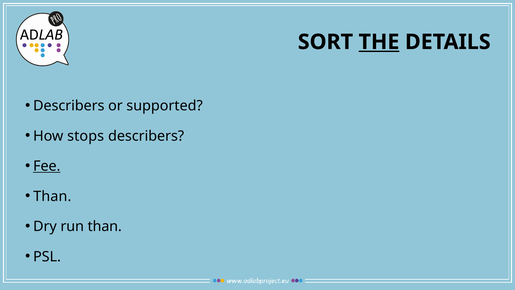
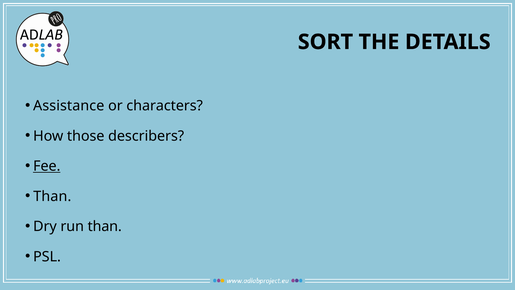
THE underline: present -> none
Describers at (69, 106): Describers -> Assistance
supported: supported -> characters
stops: stops -> those
